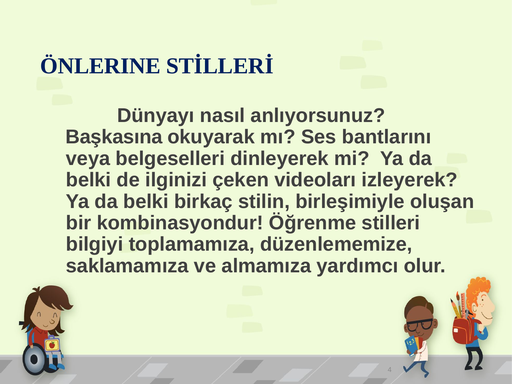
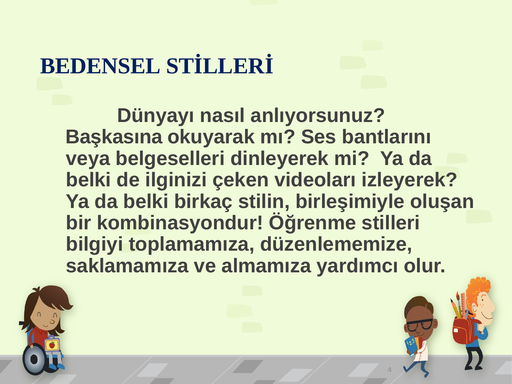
ÖNLERINE: ÖNLERINE -> BEDENSEL
